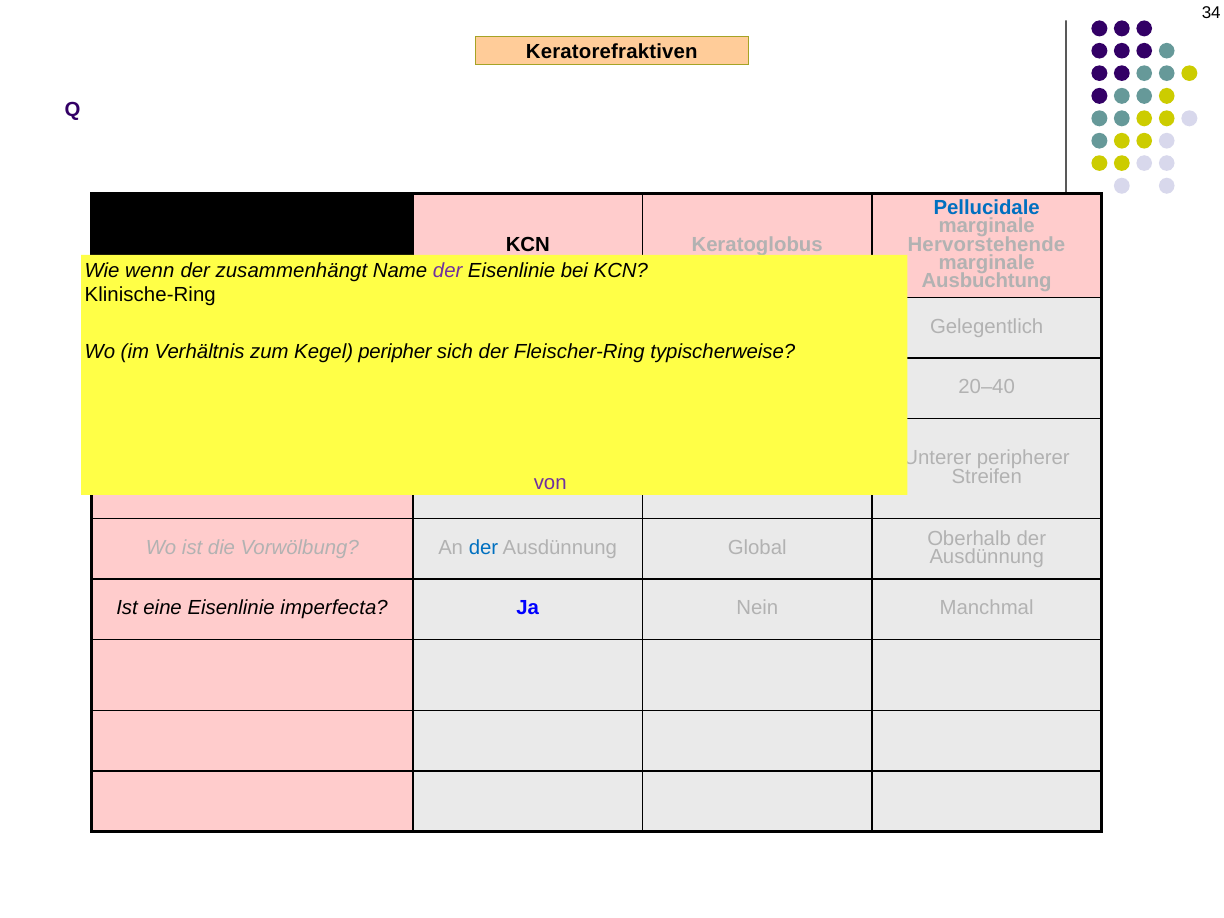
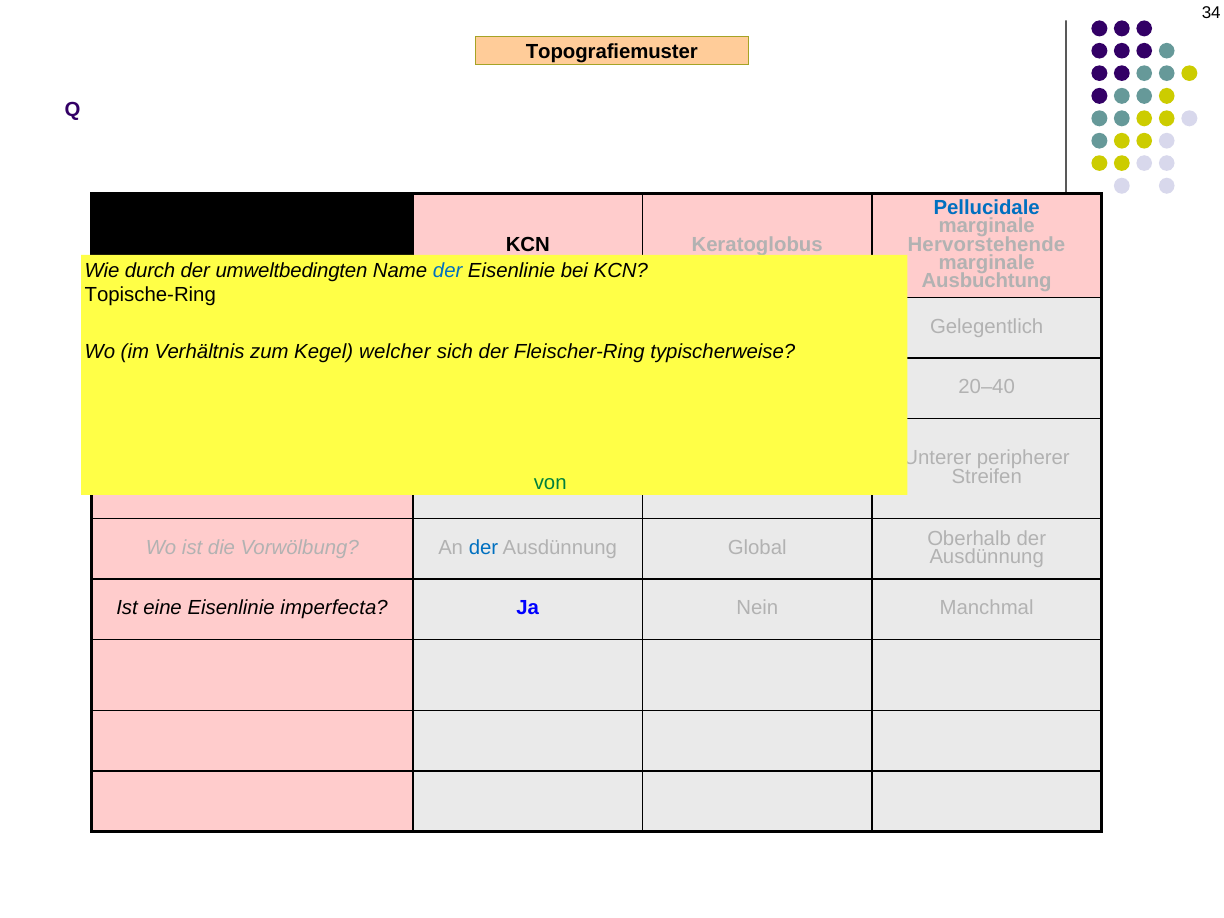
Keratorefraktiven: Keratorefraktiven -> Topografiemuster
wenn: wenn -> durch
zusammenhängt: zusammenhängt -> umweltbedingten
der at (448, 270) colour: purple -> blue
Klinische-Ring: Klinische-Ring -> Topische-Ring
Kegel peripher: peripher -> welcher
von colour: purple -> green
